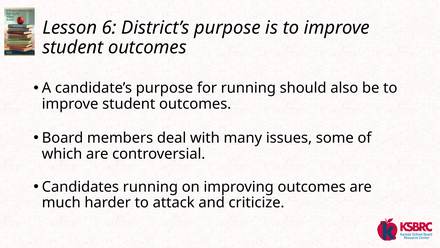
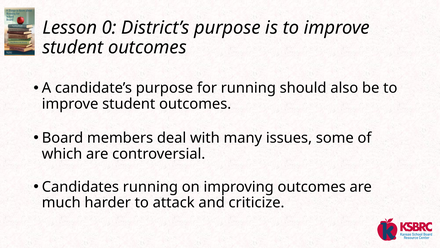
6: 6 -> 0
